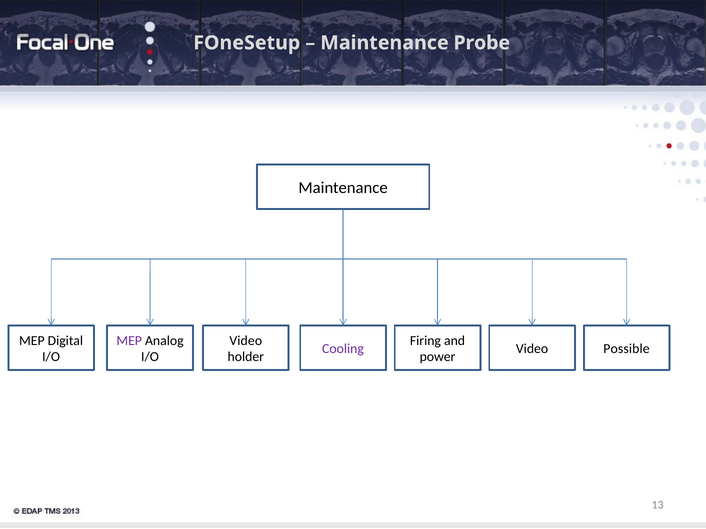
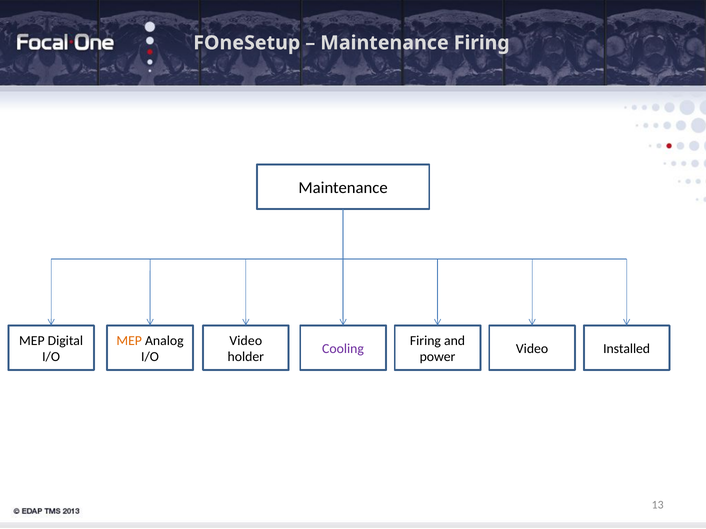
Maintenance Probe: Probe -> Firing
MEP at (129, 341) colour: purple -> orange
Possible: Possible -> Installed
